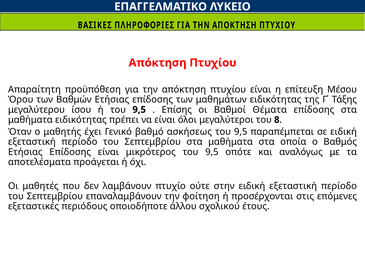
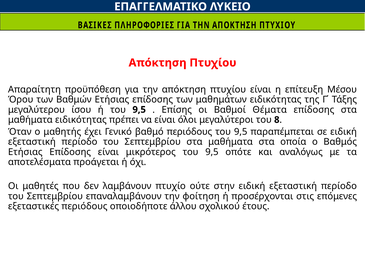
βαθμό ασκήσεως: ασκήσεως -> περιόδους
